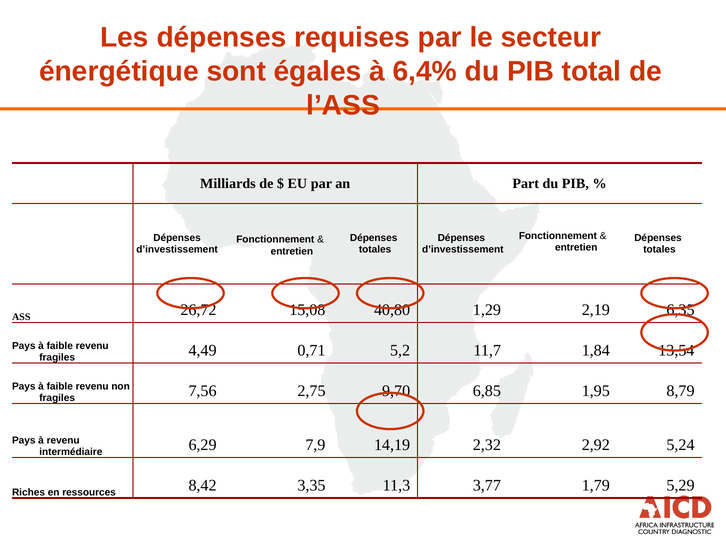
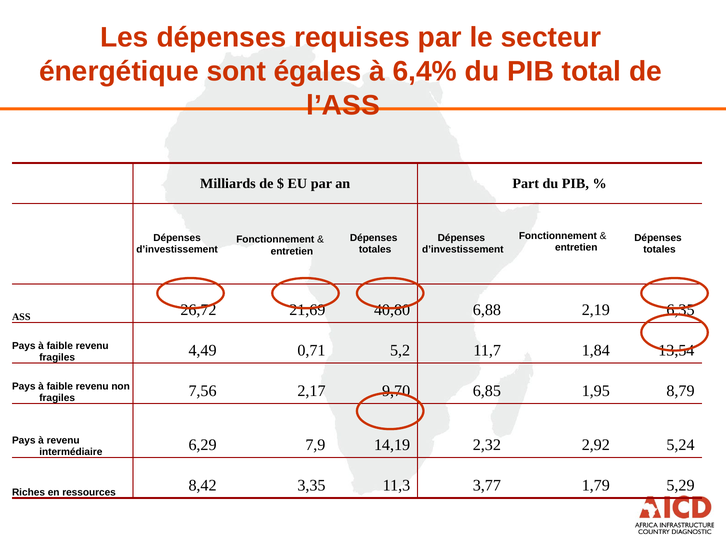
15,08: 15,08 -> 21,69
1,29: 1,29 -> 6,88
2,75: 2,75 -> 2,17
